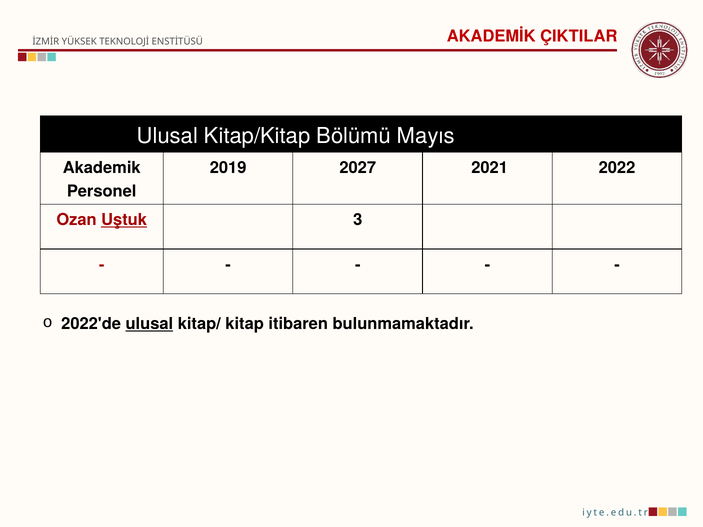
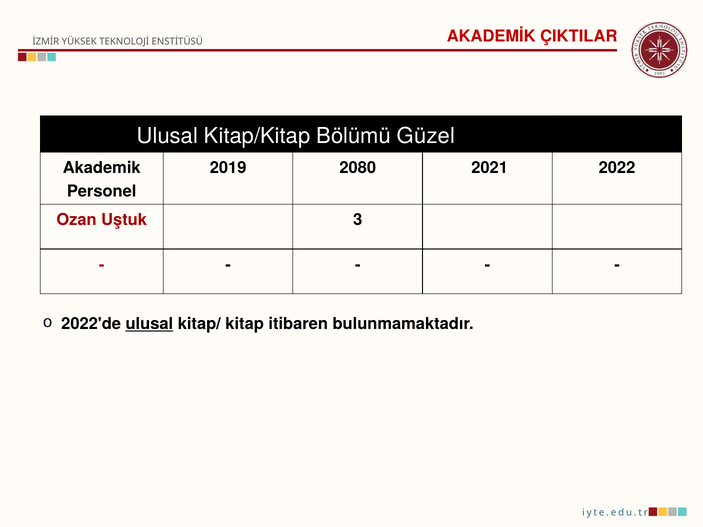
Mayıs: Mayıs -> Güzel
2027: 2027 -> 2080
Uştuk underline: present -> none
